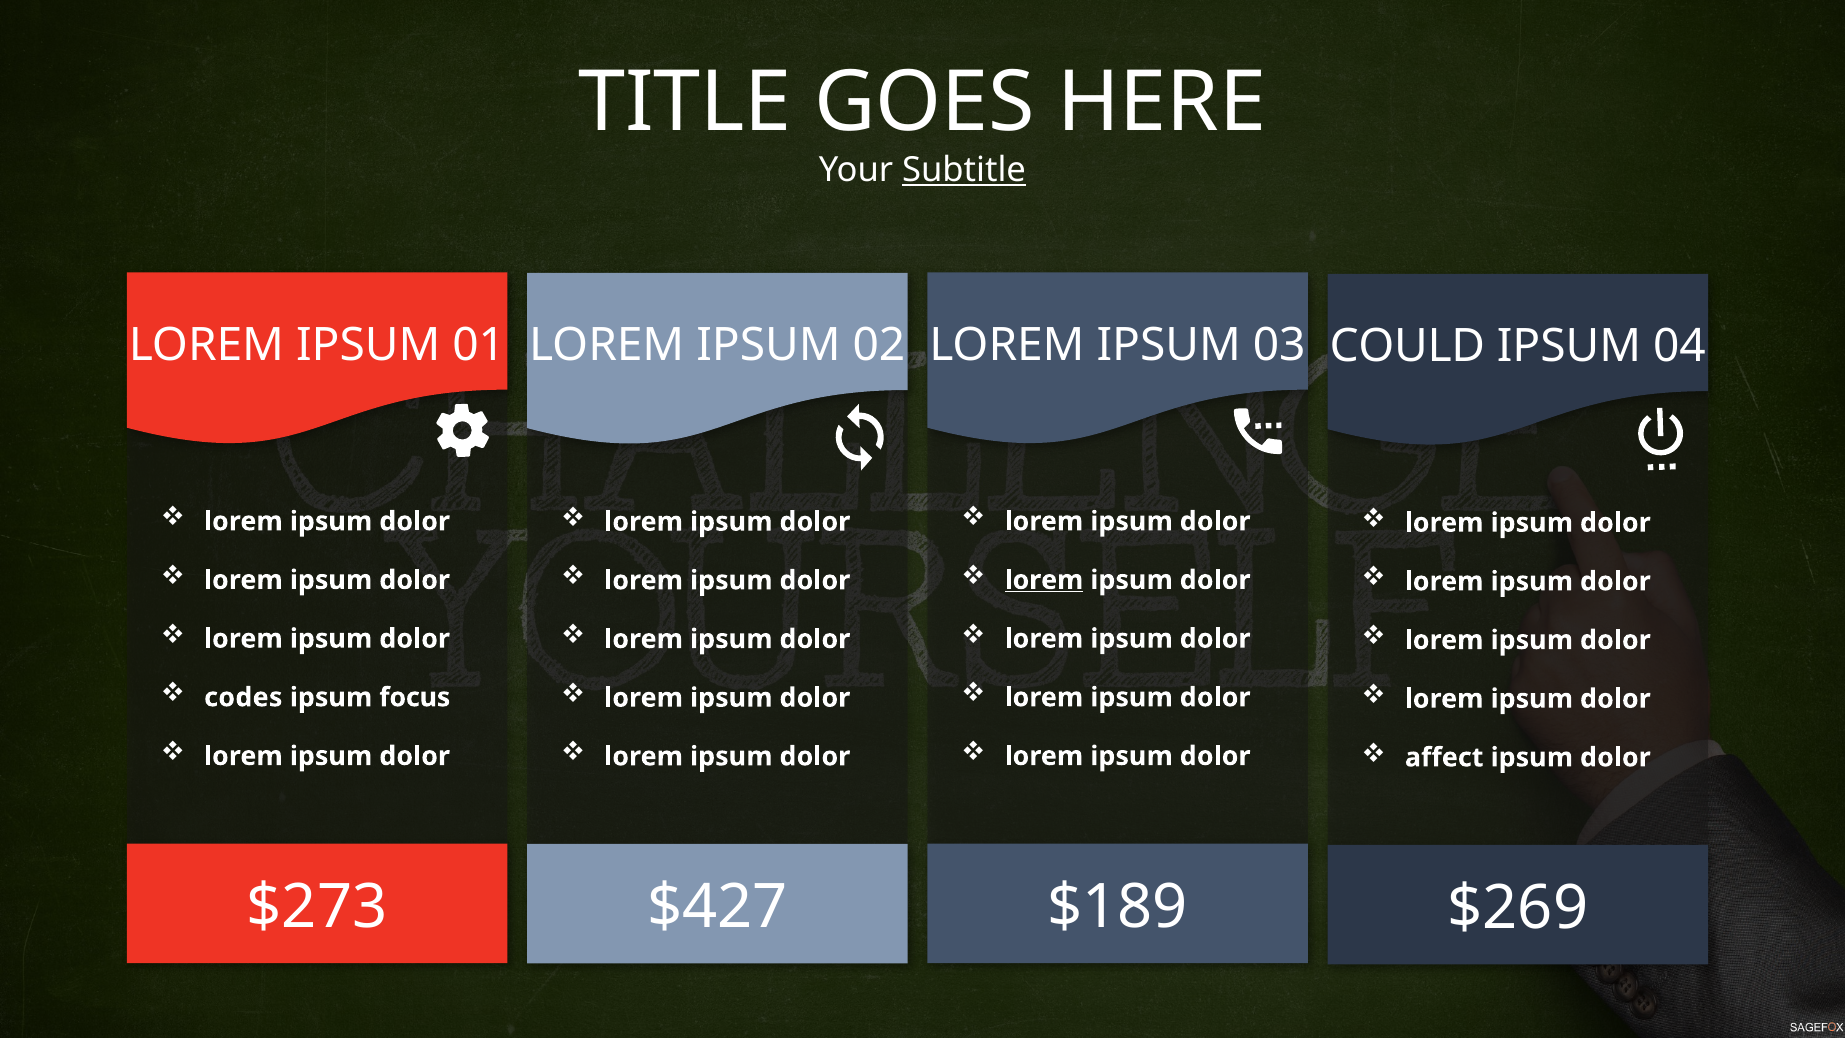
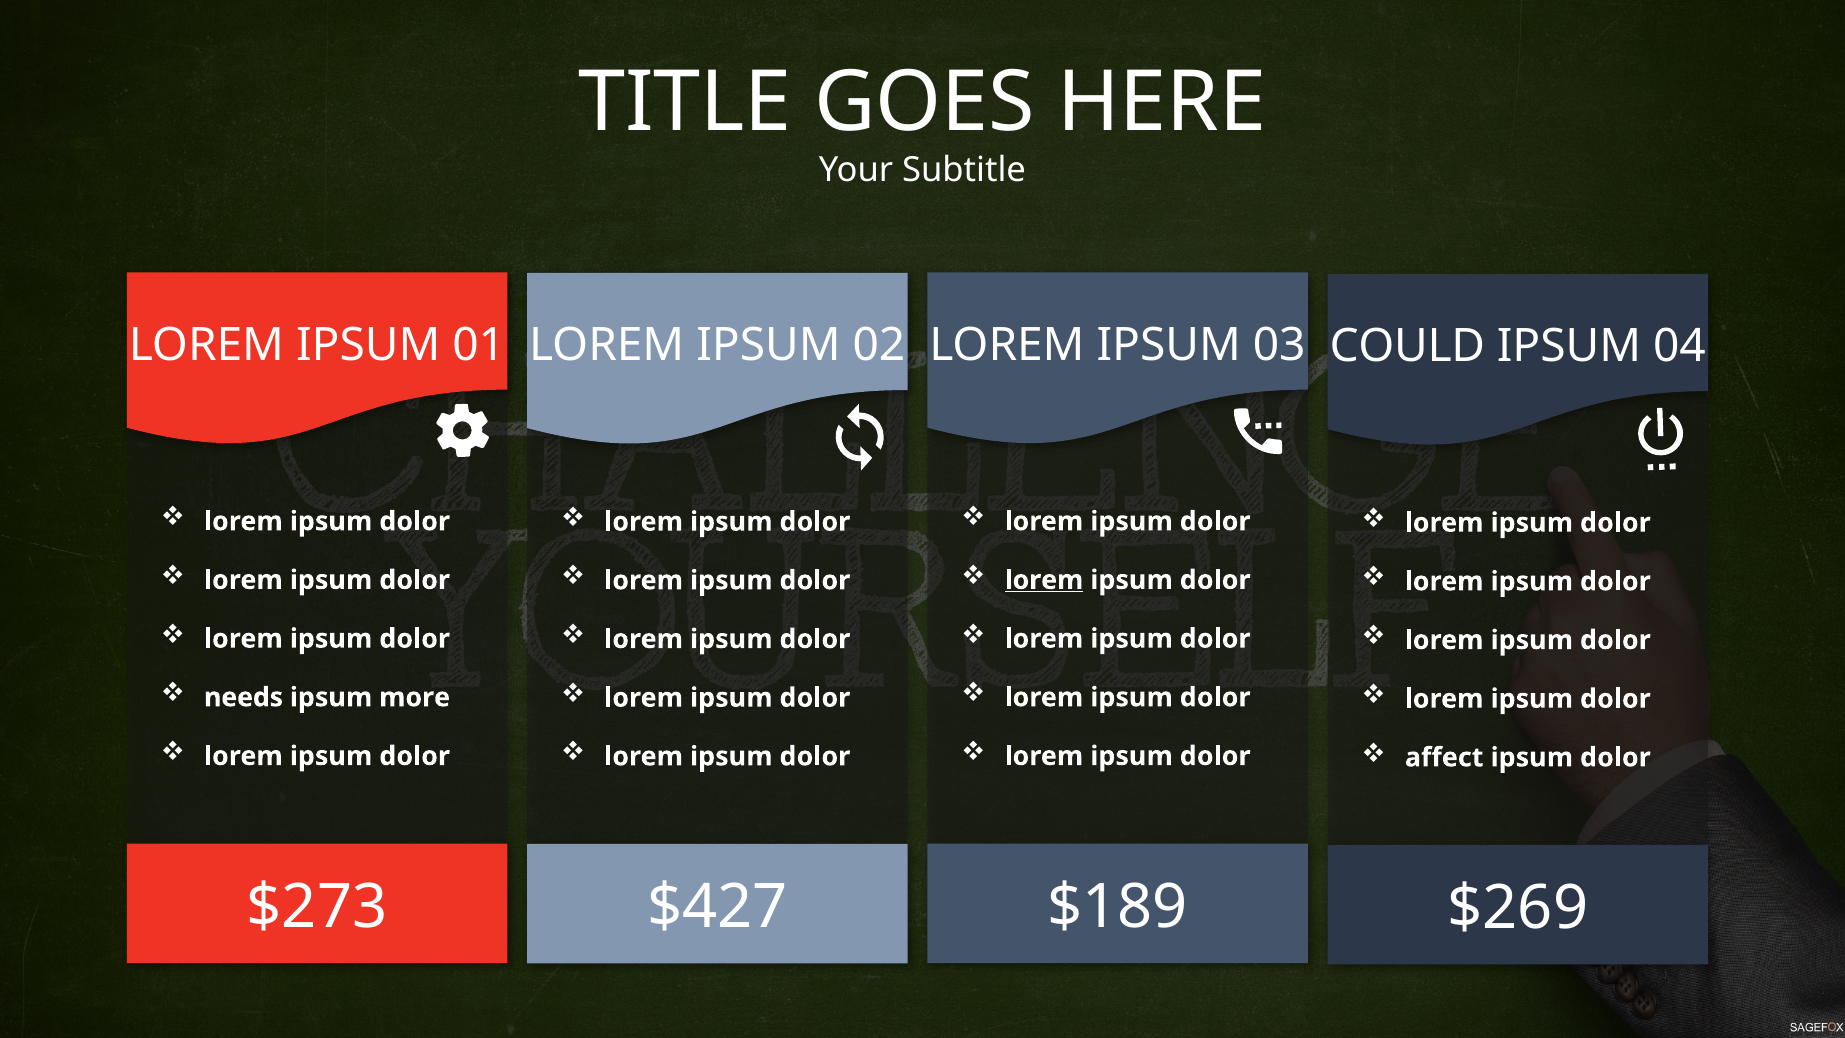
Subtitle underline: present -> none
codes: codes -> needs
focus: focus -> more
